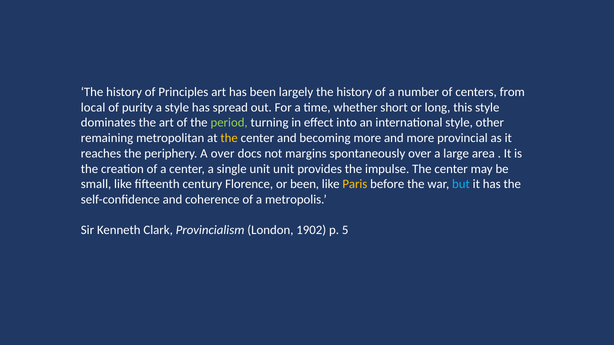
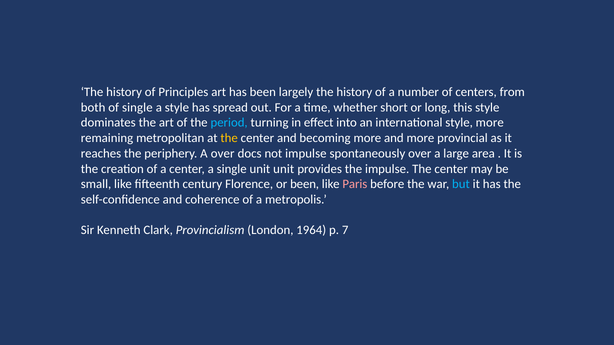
local: local -> both
of purity: purity -> single
period colour: light green -> light blue
style other: other -> more
not margins: margins -> impulse
Paris colour: yellow -> pink
1902: 1902 -> 1964
5: 5 -> 7
